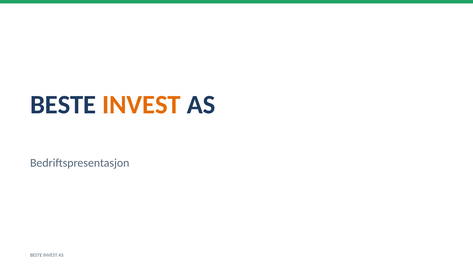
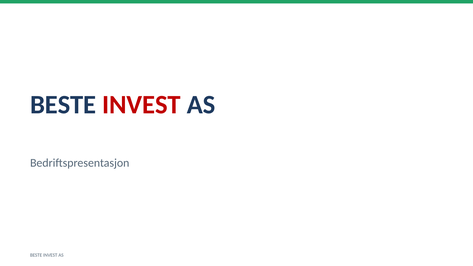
INVEST at (141, 105) colour: orange -> red
